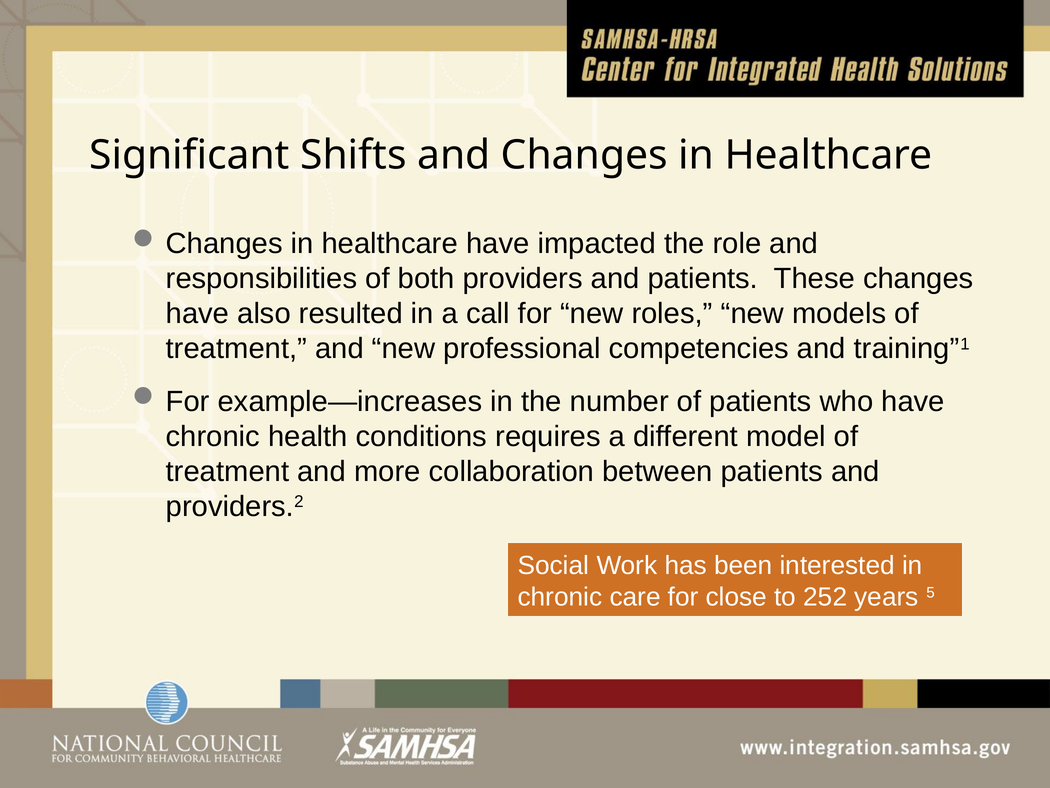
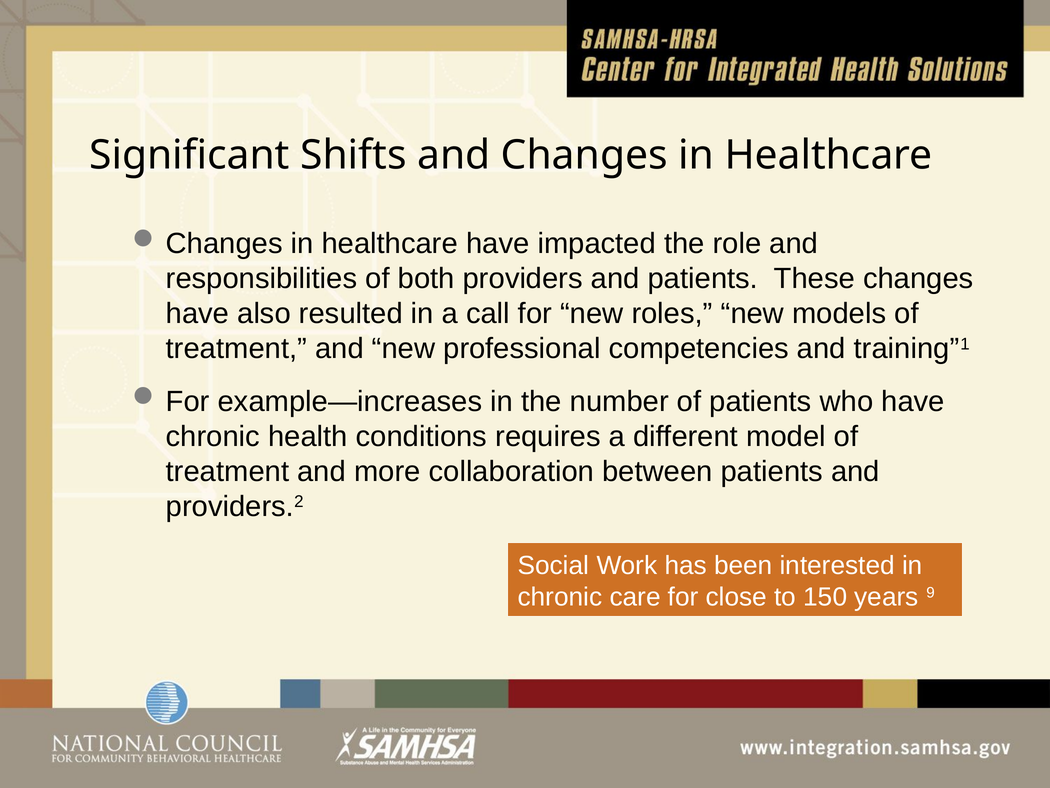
252: 252 -> 150
5: 5 -> 9
